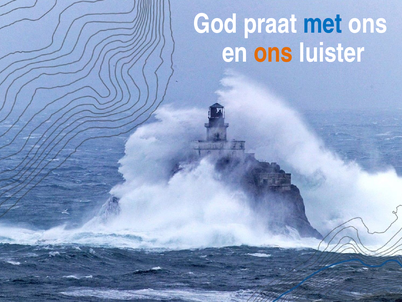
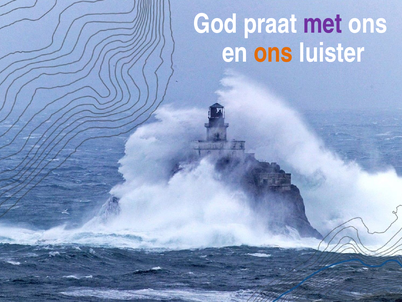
met colour: blue -> purple
